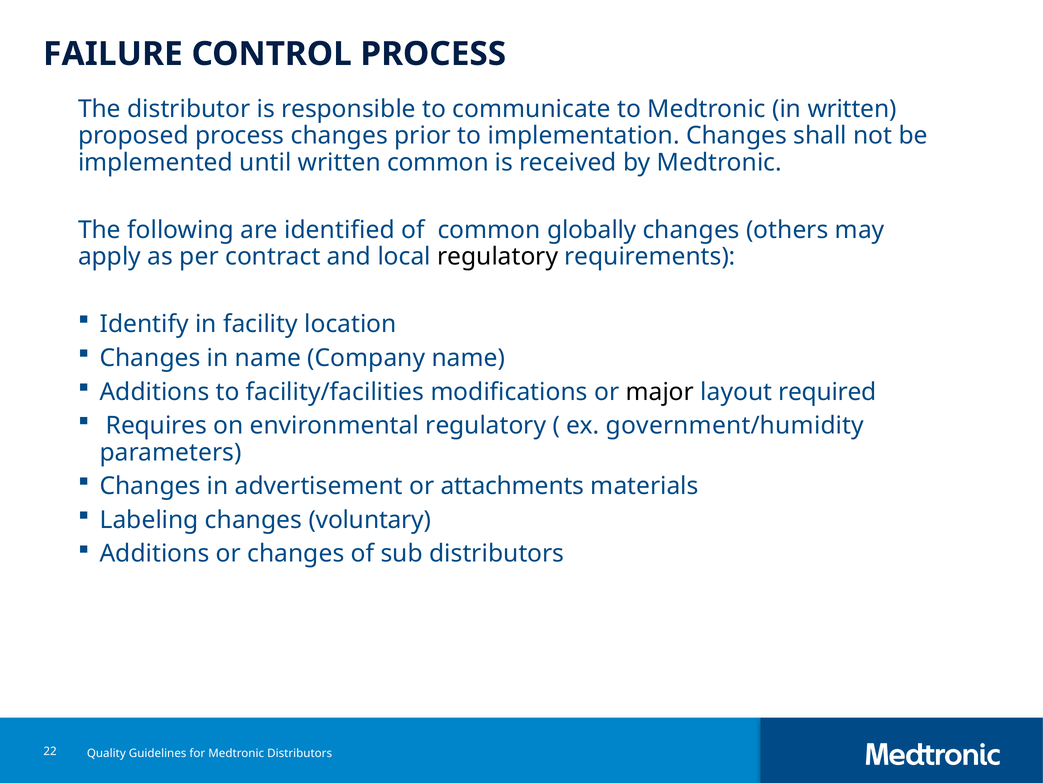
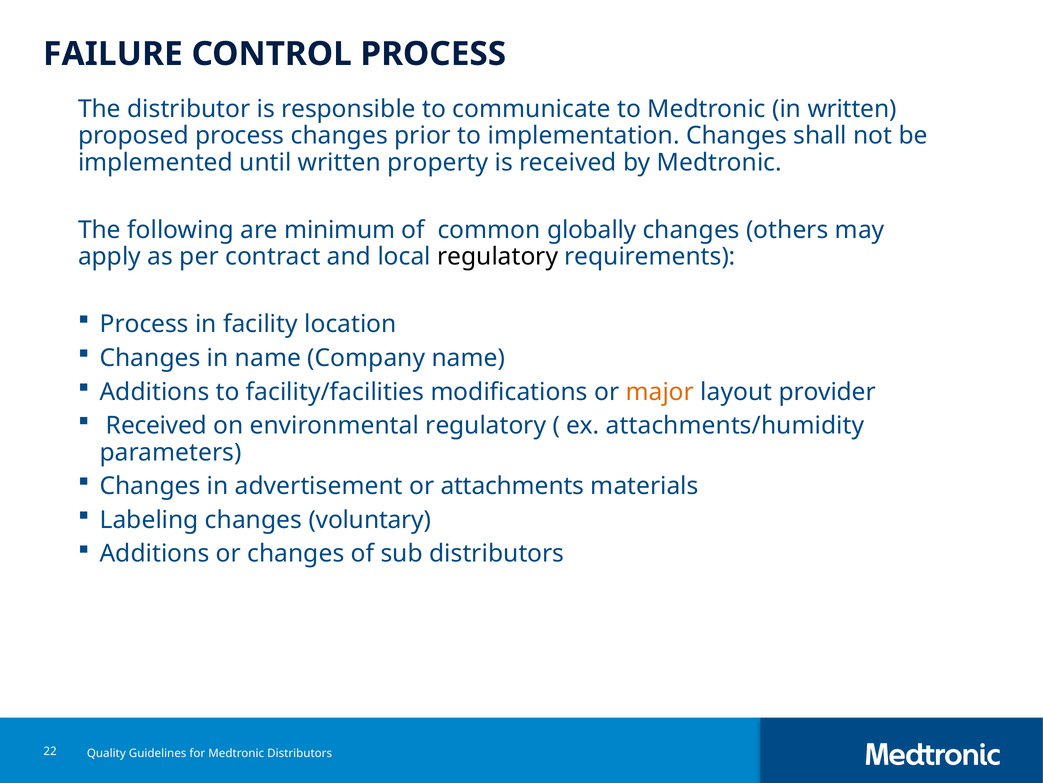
written common: common -> property
identified: identified -> minimum
Identify at (144, 324): Identify -> Process
major colour: black -> orange
required: required -> provider
Requires at (156, 425): Requires -> Received
government/humidity: government/humidity -> attachments/humidity
